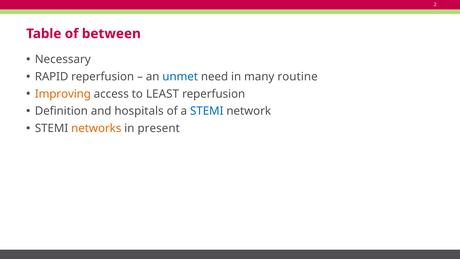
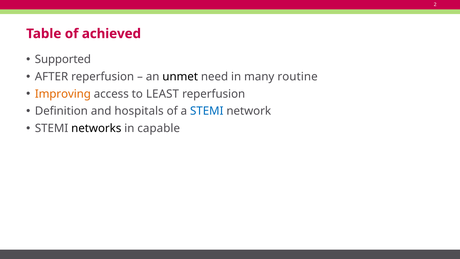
between: between -> achieved
Necessary: Necessary -> Supported
RAPID: RAPID -> AFTER
unmet colour: blue -> black
networks colour: orange -> black
present: present -> capable
